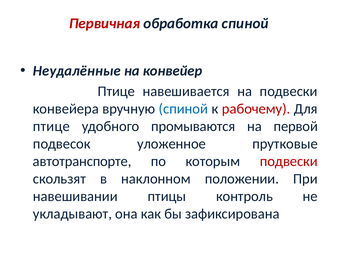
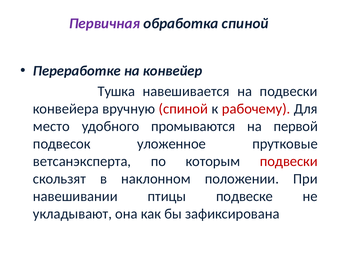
Первичная colour: red -> purple
Неудалённые: Неудалённые -> Переработке
Птице at (116, 91): Птице -> Тушка
спиной at (183, 109) colour: blue -> red
птице at (51, 126): птице -> место
автотранспорте: автотранспорте -> ветсанэксперта
контроль: контроль -> подвеске
